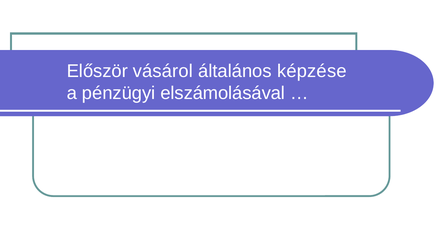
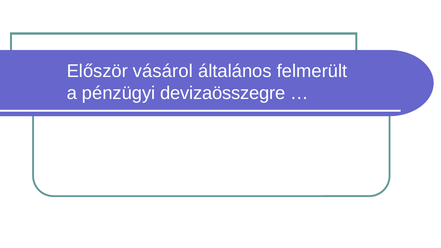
képzése: képzése -> felmerült
elszámolásával: elszámolásával -> devizaösszegre
